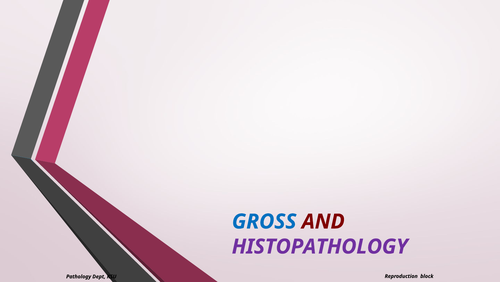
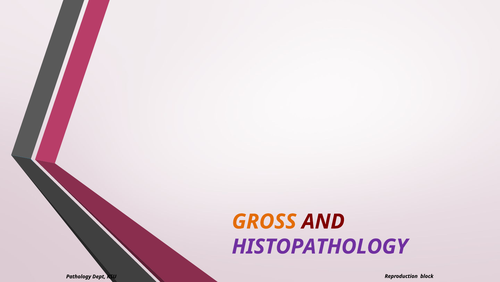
GROSS colour: blue -> orange
